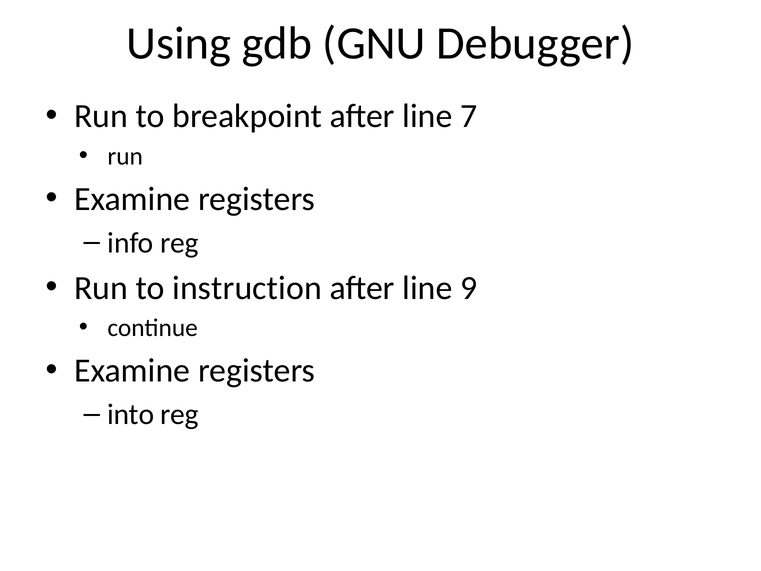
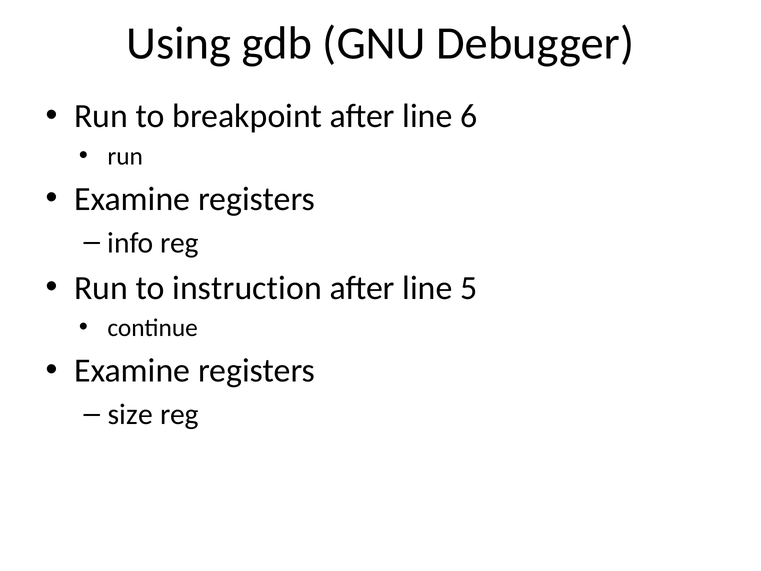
7: 7 -> 6
9: 9 -> 5
into: into -> size
